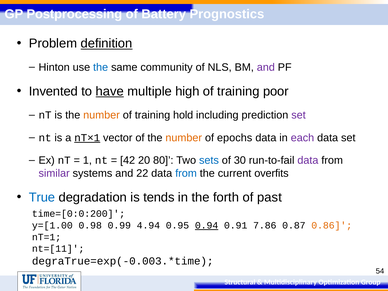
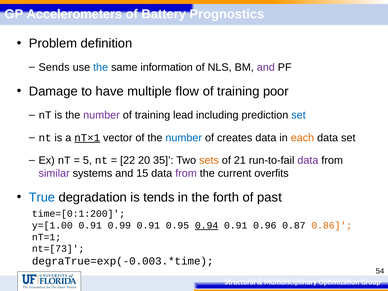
Postprocessing: Postprocessing -> Accelerometers
definition underline: present -> none
Hinton: Hinton -> Sends
community: community -> information
Invented: Invented -> Damage
have underline: present -> none
high: high -> flow
number at (102, 115) colour: orange -> purple
hold: hold -> lead
set at (299, 115) colour: purple -> blue
number at (184, 138) colour: orange -> blue
epochs: epochs -> creates
each colour: purple -> orange
1: 1 -> 5
42: 42 -> 22
80: 80 -> 35
sets colour: blue -> orange
30: 30 -> 21
22: 22 -> 15
from at (186, 173) colour: blue -> purple
time=[0:0:200: time=[0:0:200 -> time=[0:1:200
y=[1.00 0.98: 0.98 -> 0.91
0.99 4.94: 4.94 -> 0.91
7.86: 7.86 -> 0.96
nt=[11: nt=[11 -> nt=[73
